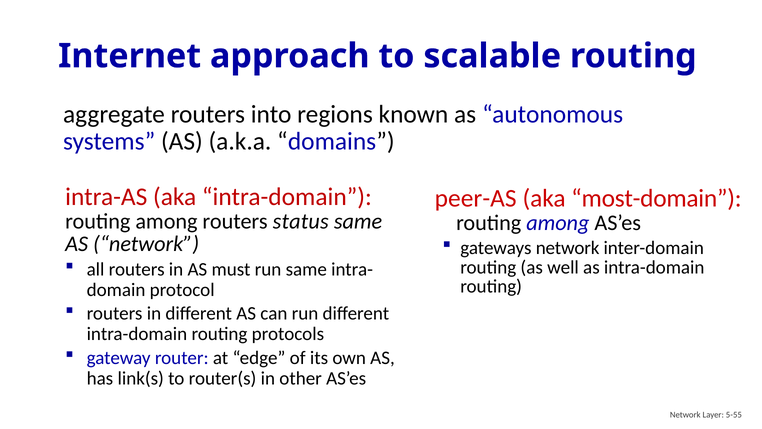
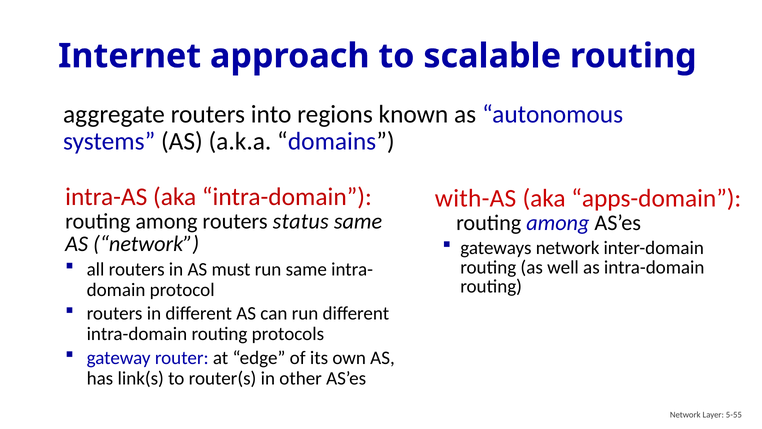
peer-AS: peer-AS -> with-AS
most-domain: most-domain -> apps-domain
